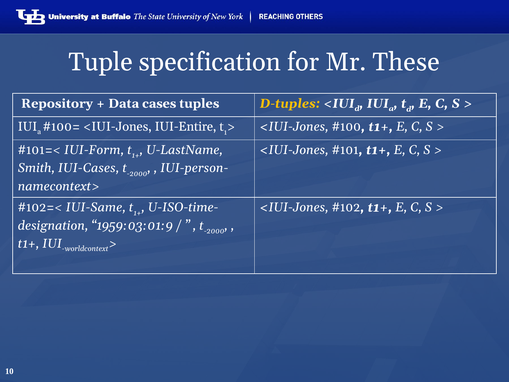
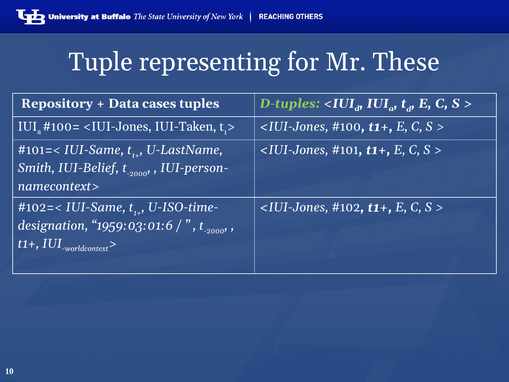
specification: specification -> representing
D-tuples colour: yellow -> light green
IUI-Entire: IUI-Entire -> IUI-Taken
IUI-Form at (94, 150): IUI-Form -> IUI-Same
IUI-Cases: IUI-Cases -> IUI-Belief
1959:03:01:9: 1959:03:01:9 -> 1959:03:01:6
